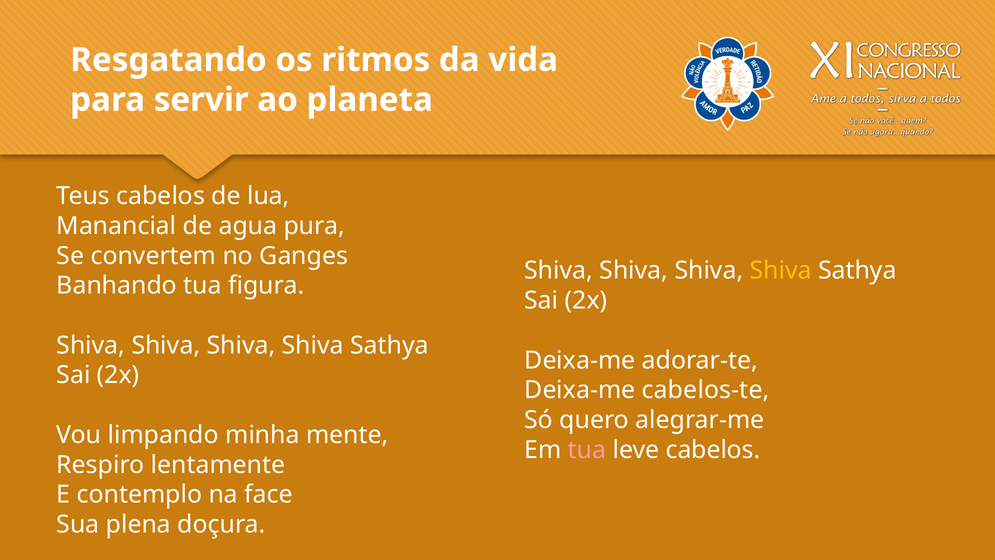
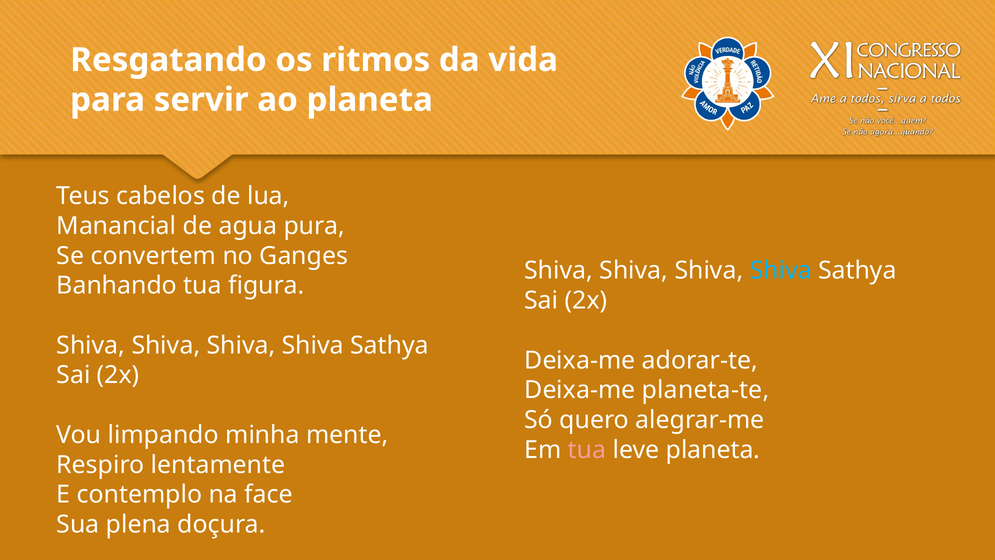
Shiva at (781, 271) colour: yellow -> light blue
cabelos-te: cabelos-te -> planeta-te
leve cabelos: cabelos -> planeta
